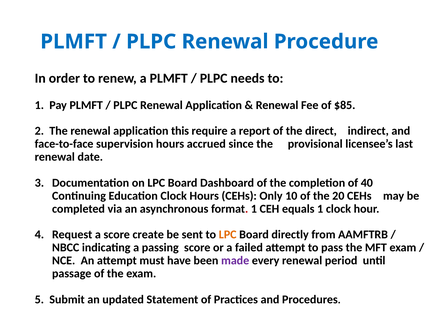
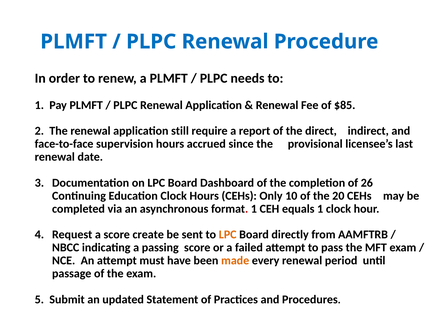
this: this -> still
40: 40 -> 26
made colour: purple -> orange
